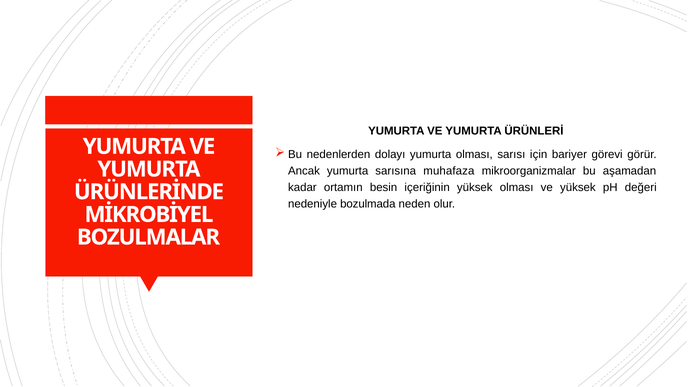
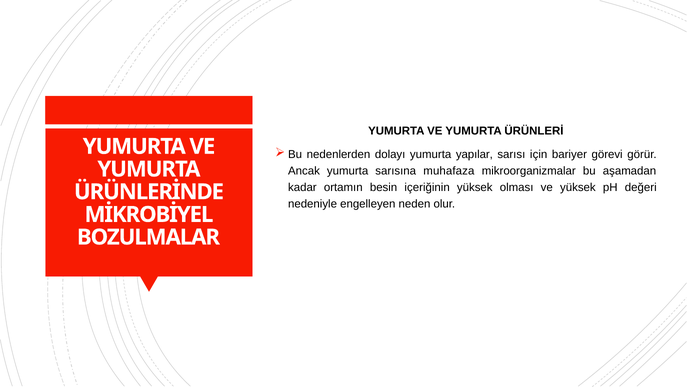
yumurta olması: olması -> yapılar
bozulmada: bozulmada -> engelleyen
